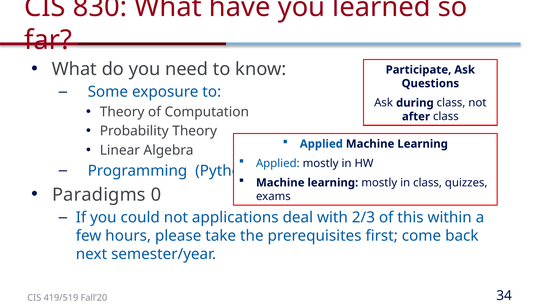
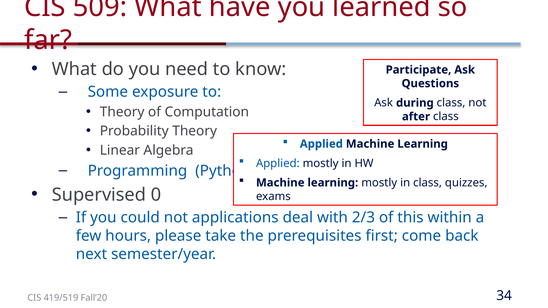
830: 830 -> 509
Paradigms: Paradigms -> Supervised
